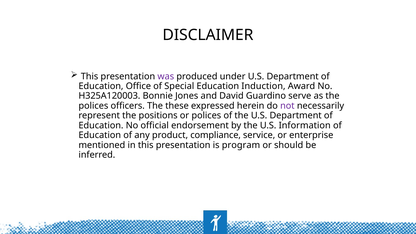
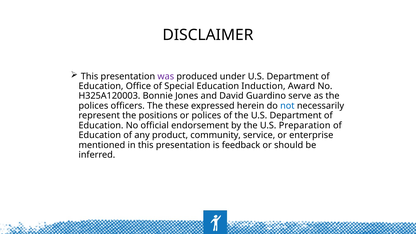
not colour: purple -> blue
Information: Information -> Preparation
compliance: compliance -> community
program: program -> feedback
